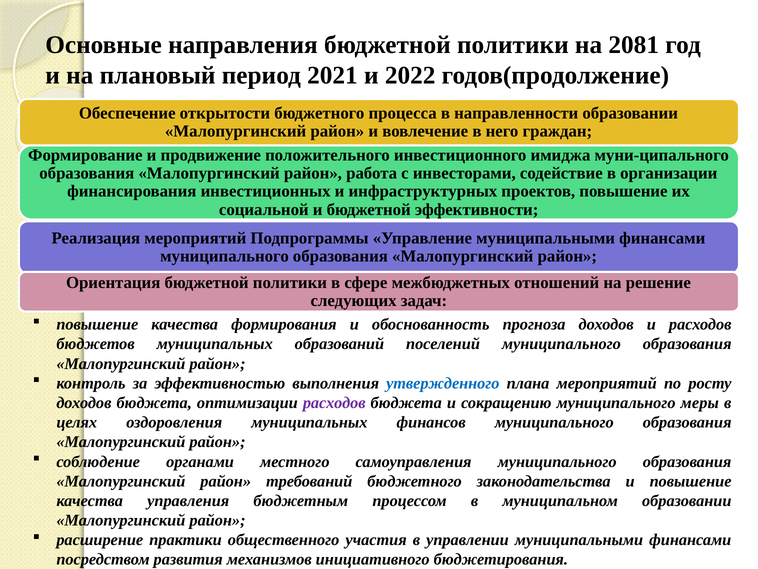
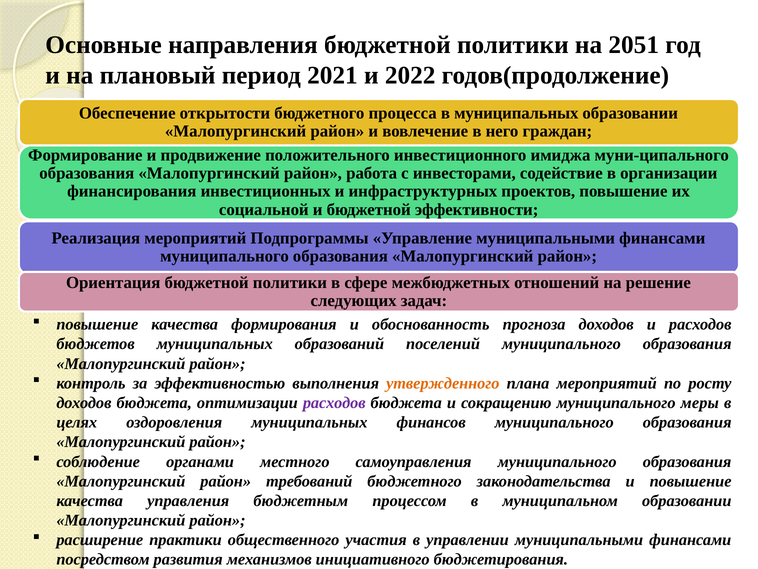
2081: 2081 -> 2051
в направленности: направленности -> муниципальных
утвержденного colour: blue -> orange
